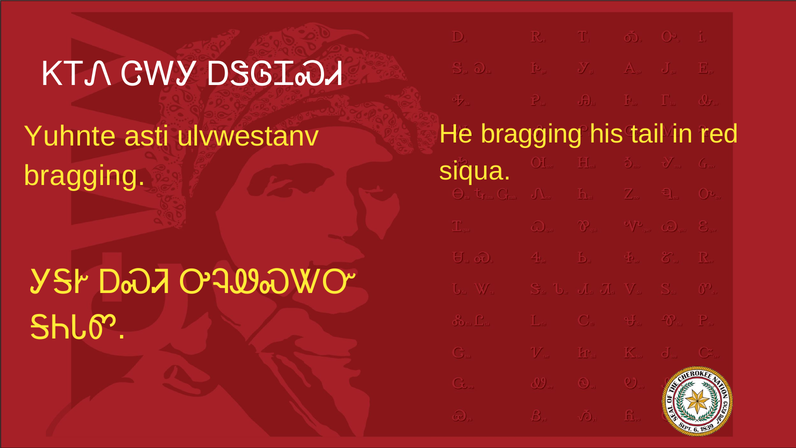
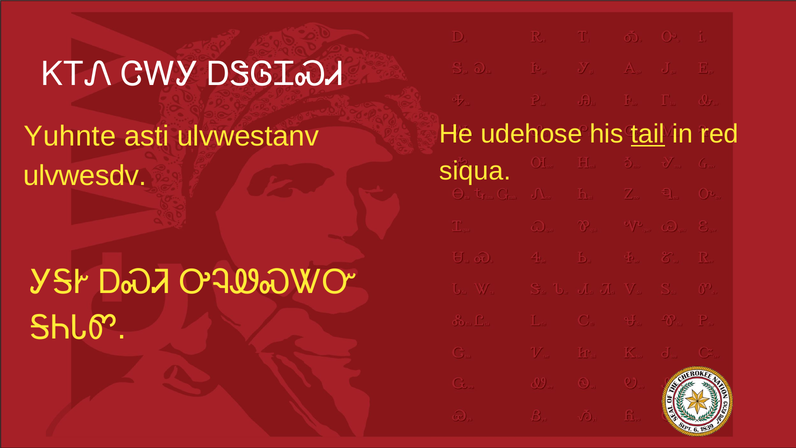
He bragging: bragging -> udehose
tail underline: none -> present
bragging at (85, 176): bragging -> ulvwesdv
